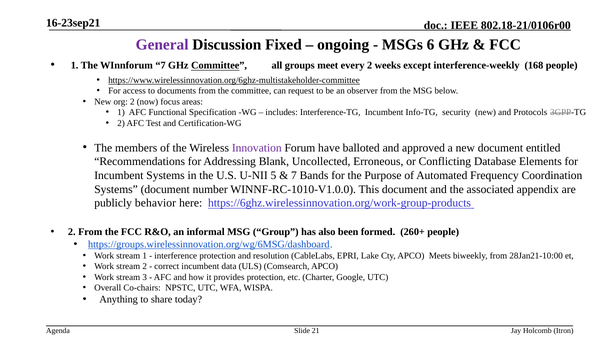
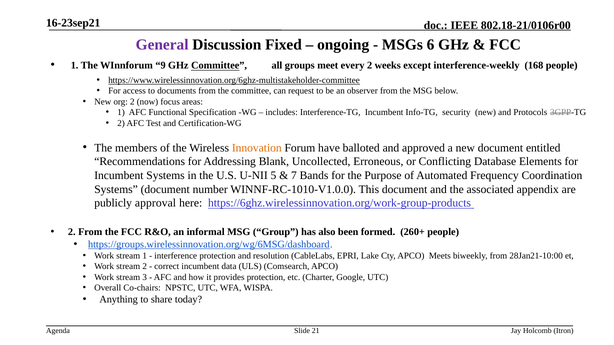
WInnforum 7: 7 -> 9
Innovation colour: purple -> orange
behavior: behavior -> approval
